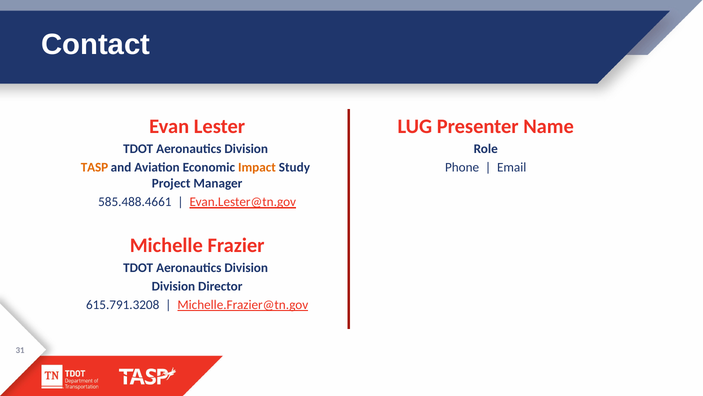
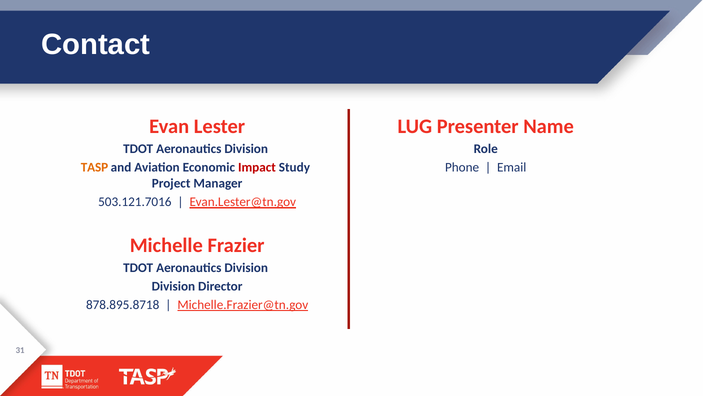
Impact colour: orange -> red
585.488.4661: 585.488.4661 -> 503.121.7016
615.791.3208: 615.791.3208 -> 878.895.8718
